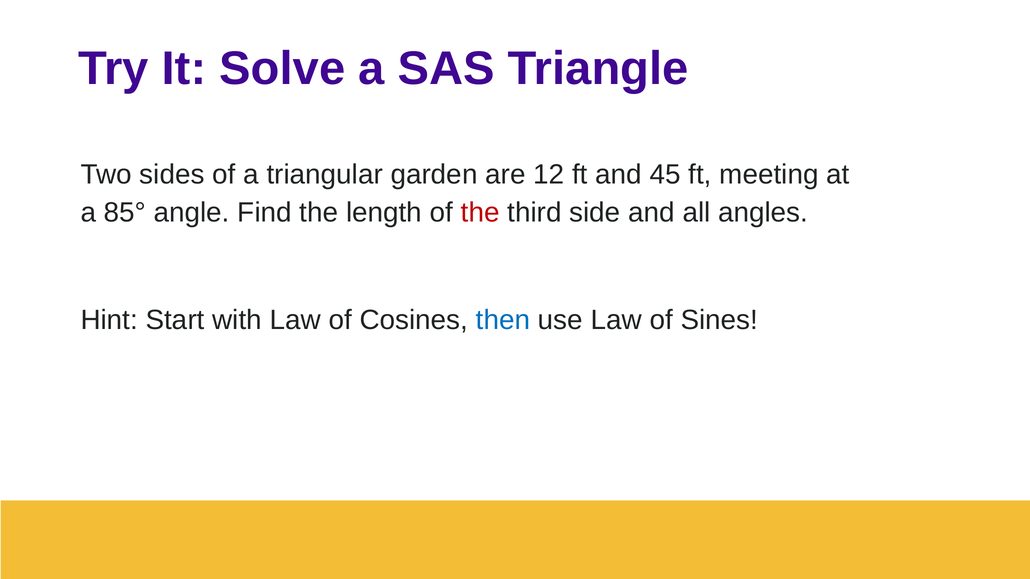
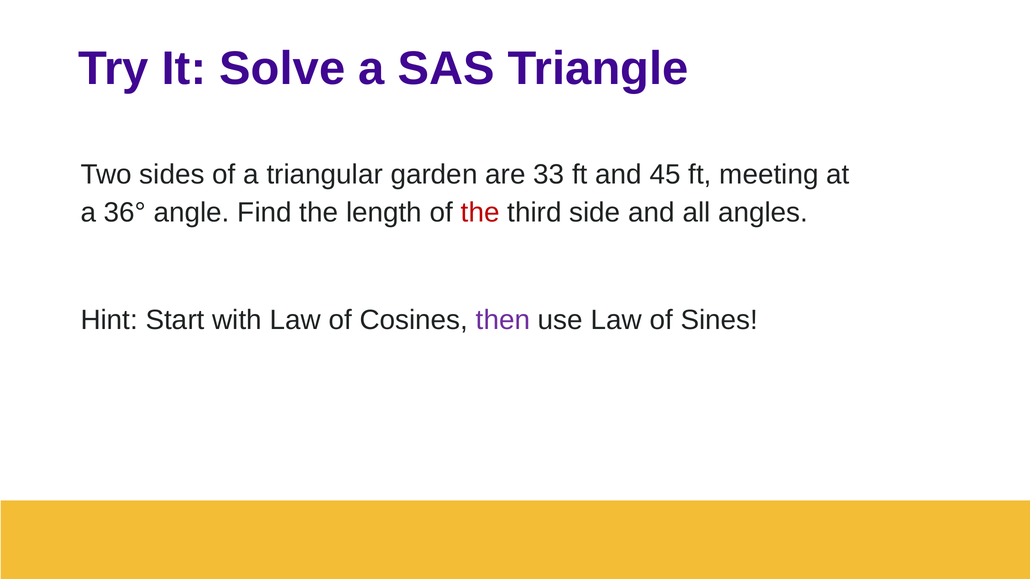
12: 12 -> 33
85°: 85° -> 36°
then colour: blue -> purple
